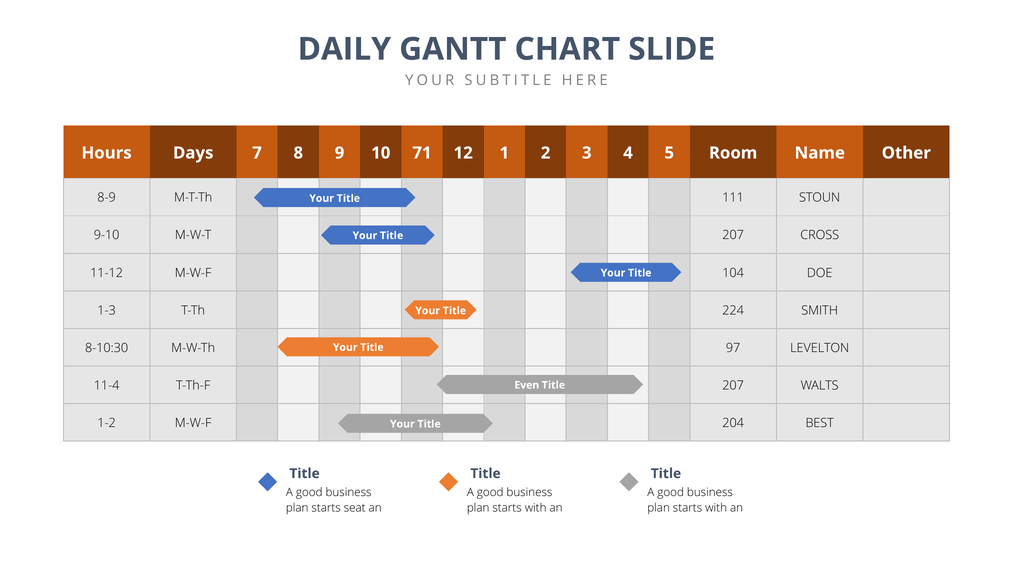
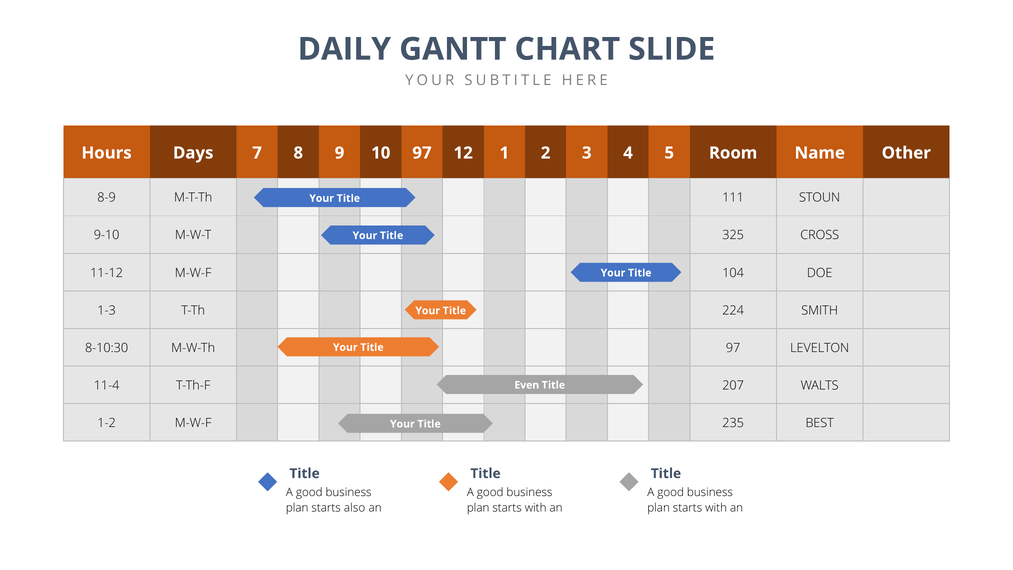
10 71: 71 -> 97
M-W-T 207: 207 -> 325
204: 204 -> 235
seat: seat -> also
